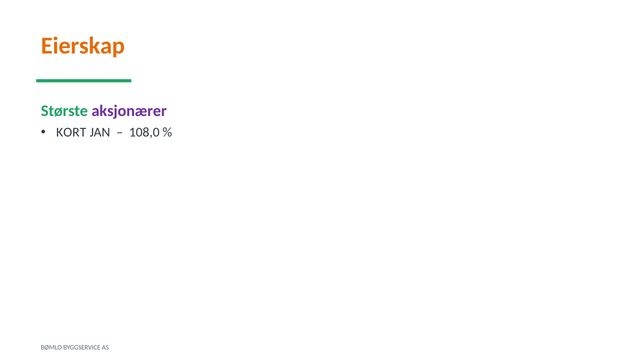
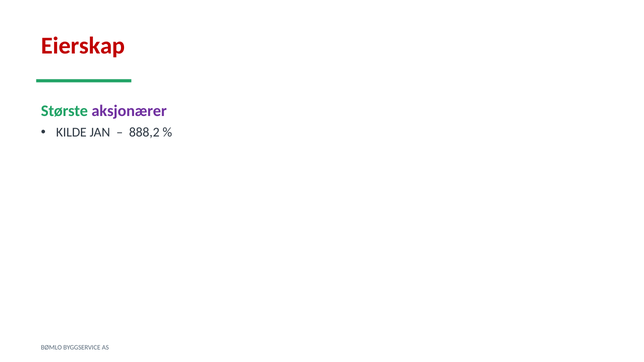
Eierskap colour: orange -> red
KORT: KORT -> KILDE
108,0: 108,0 -> 888,2
